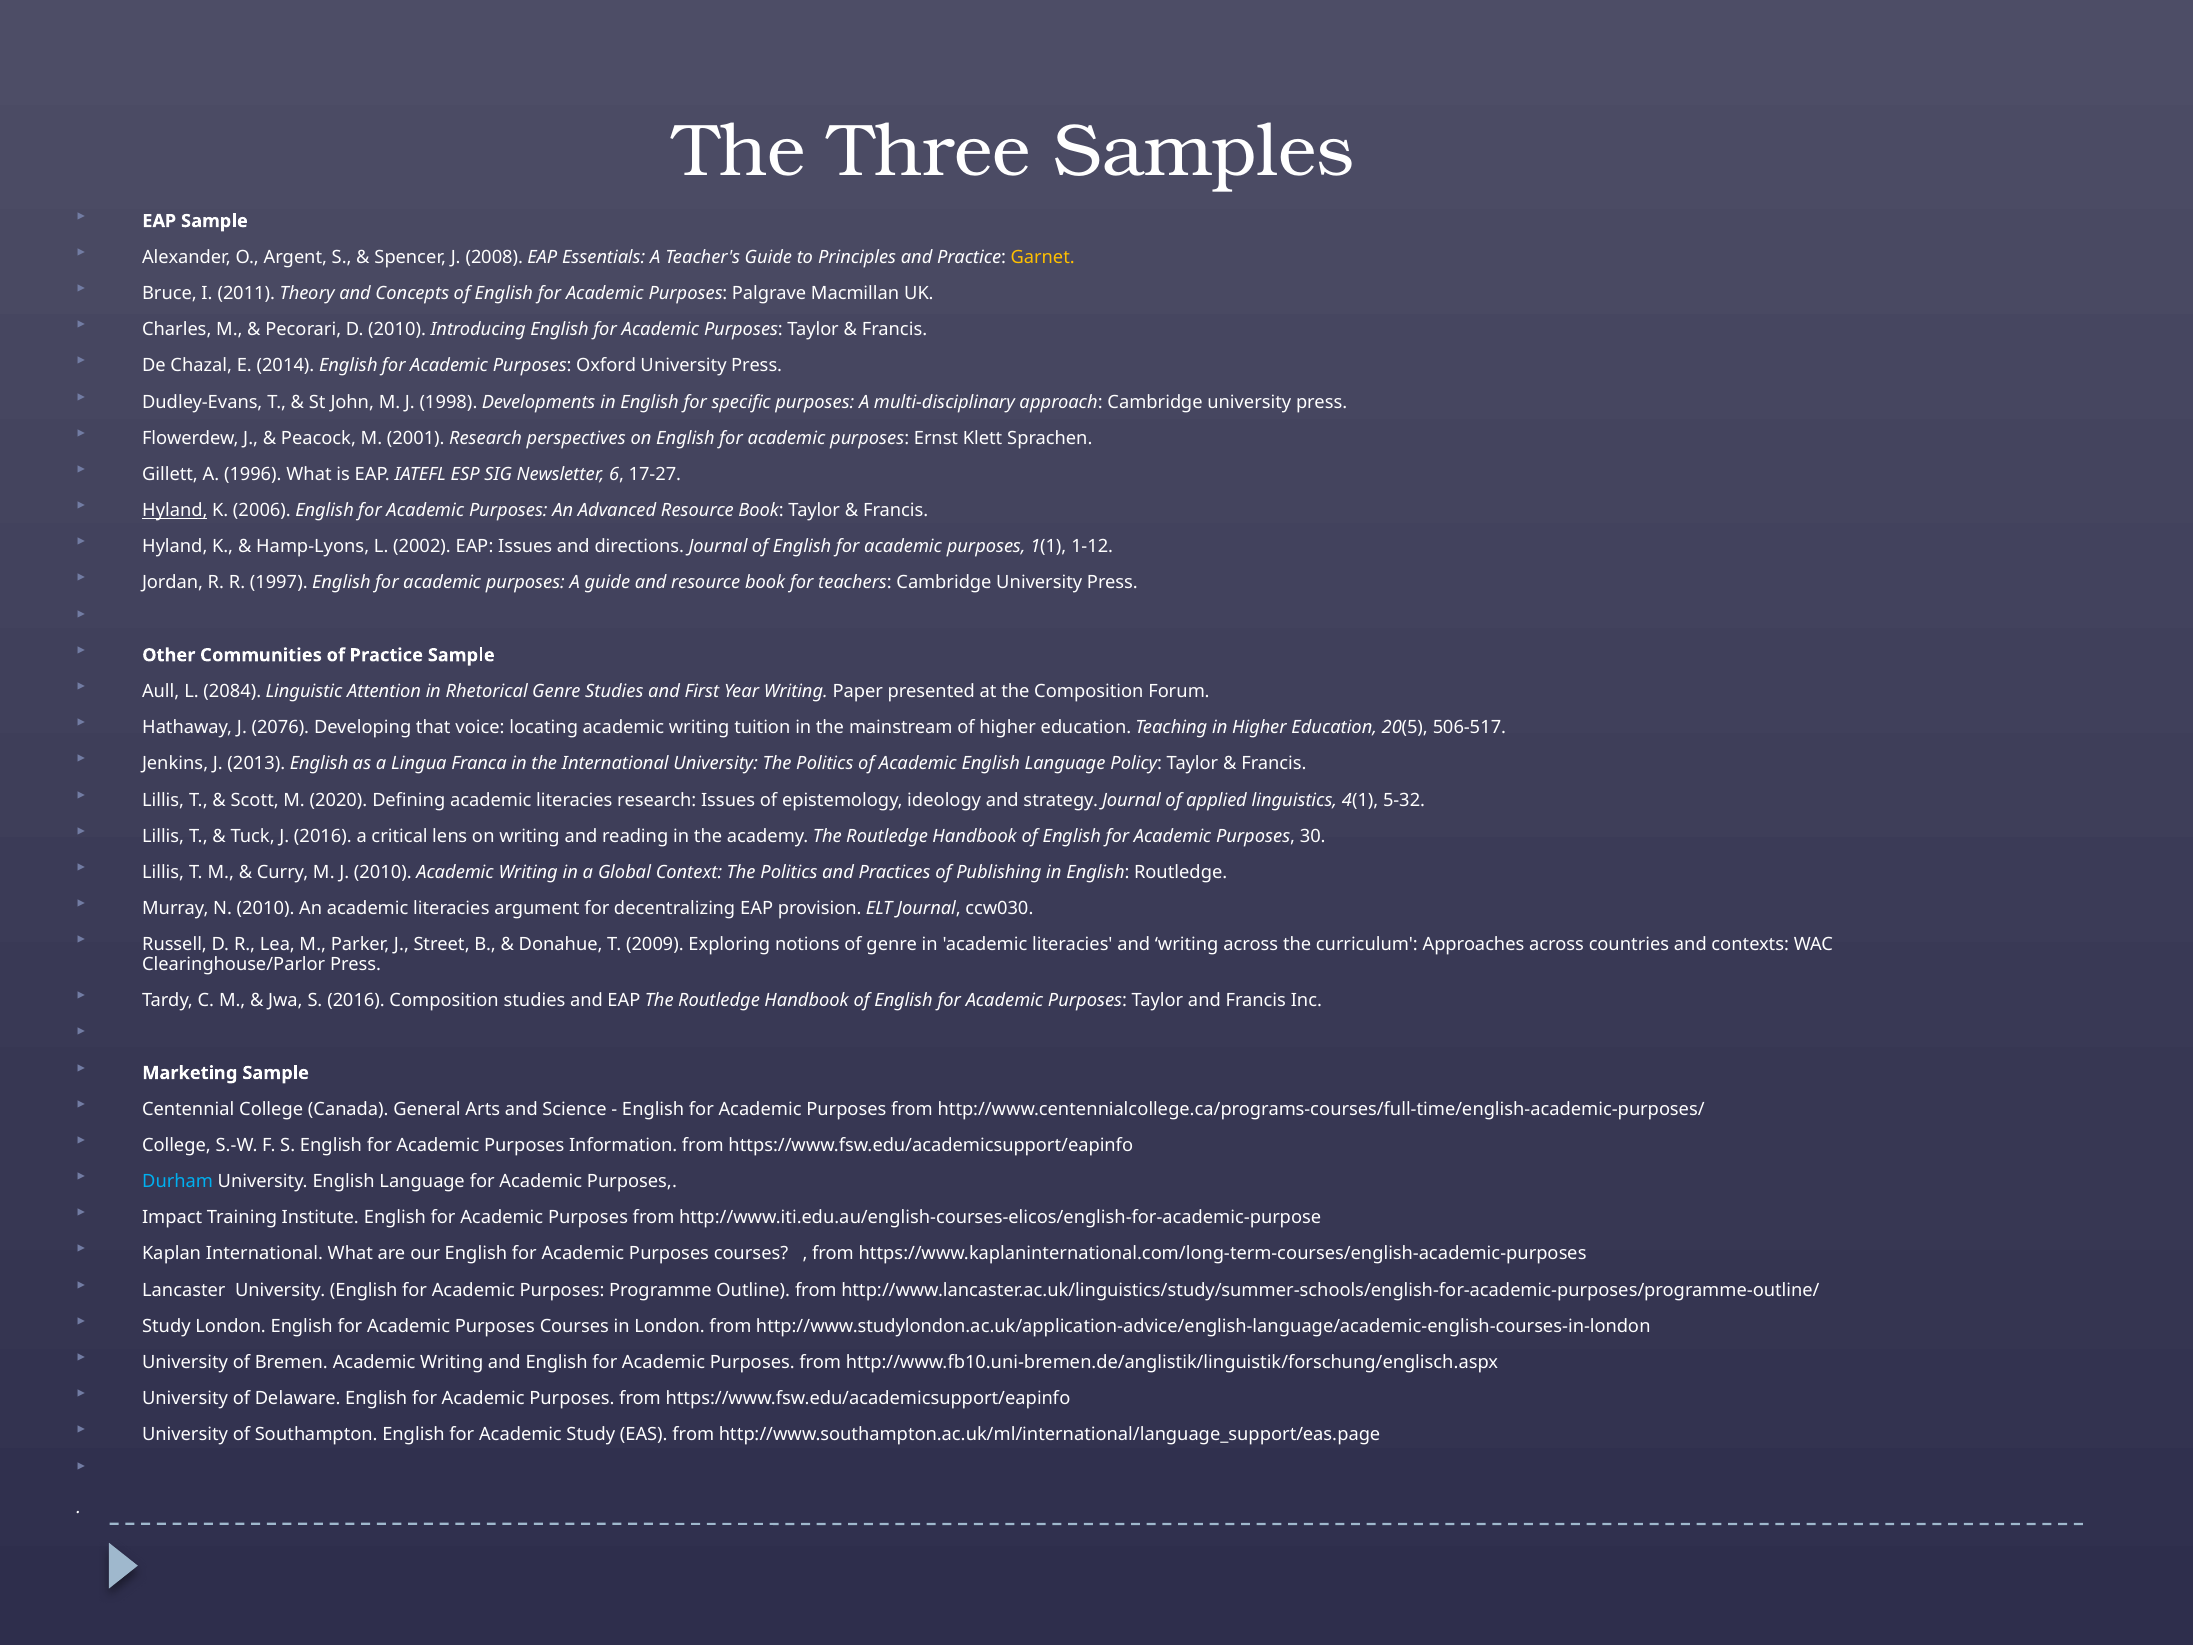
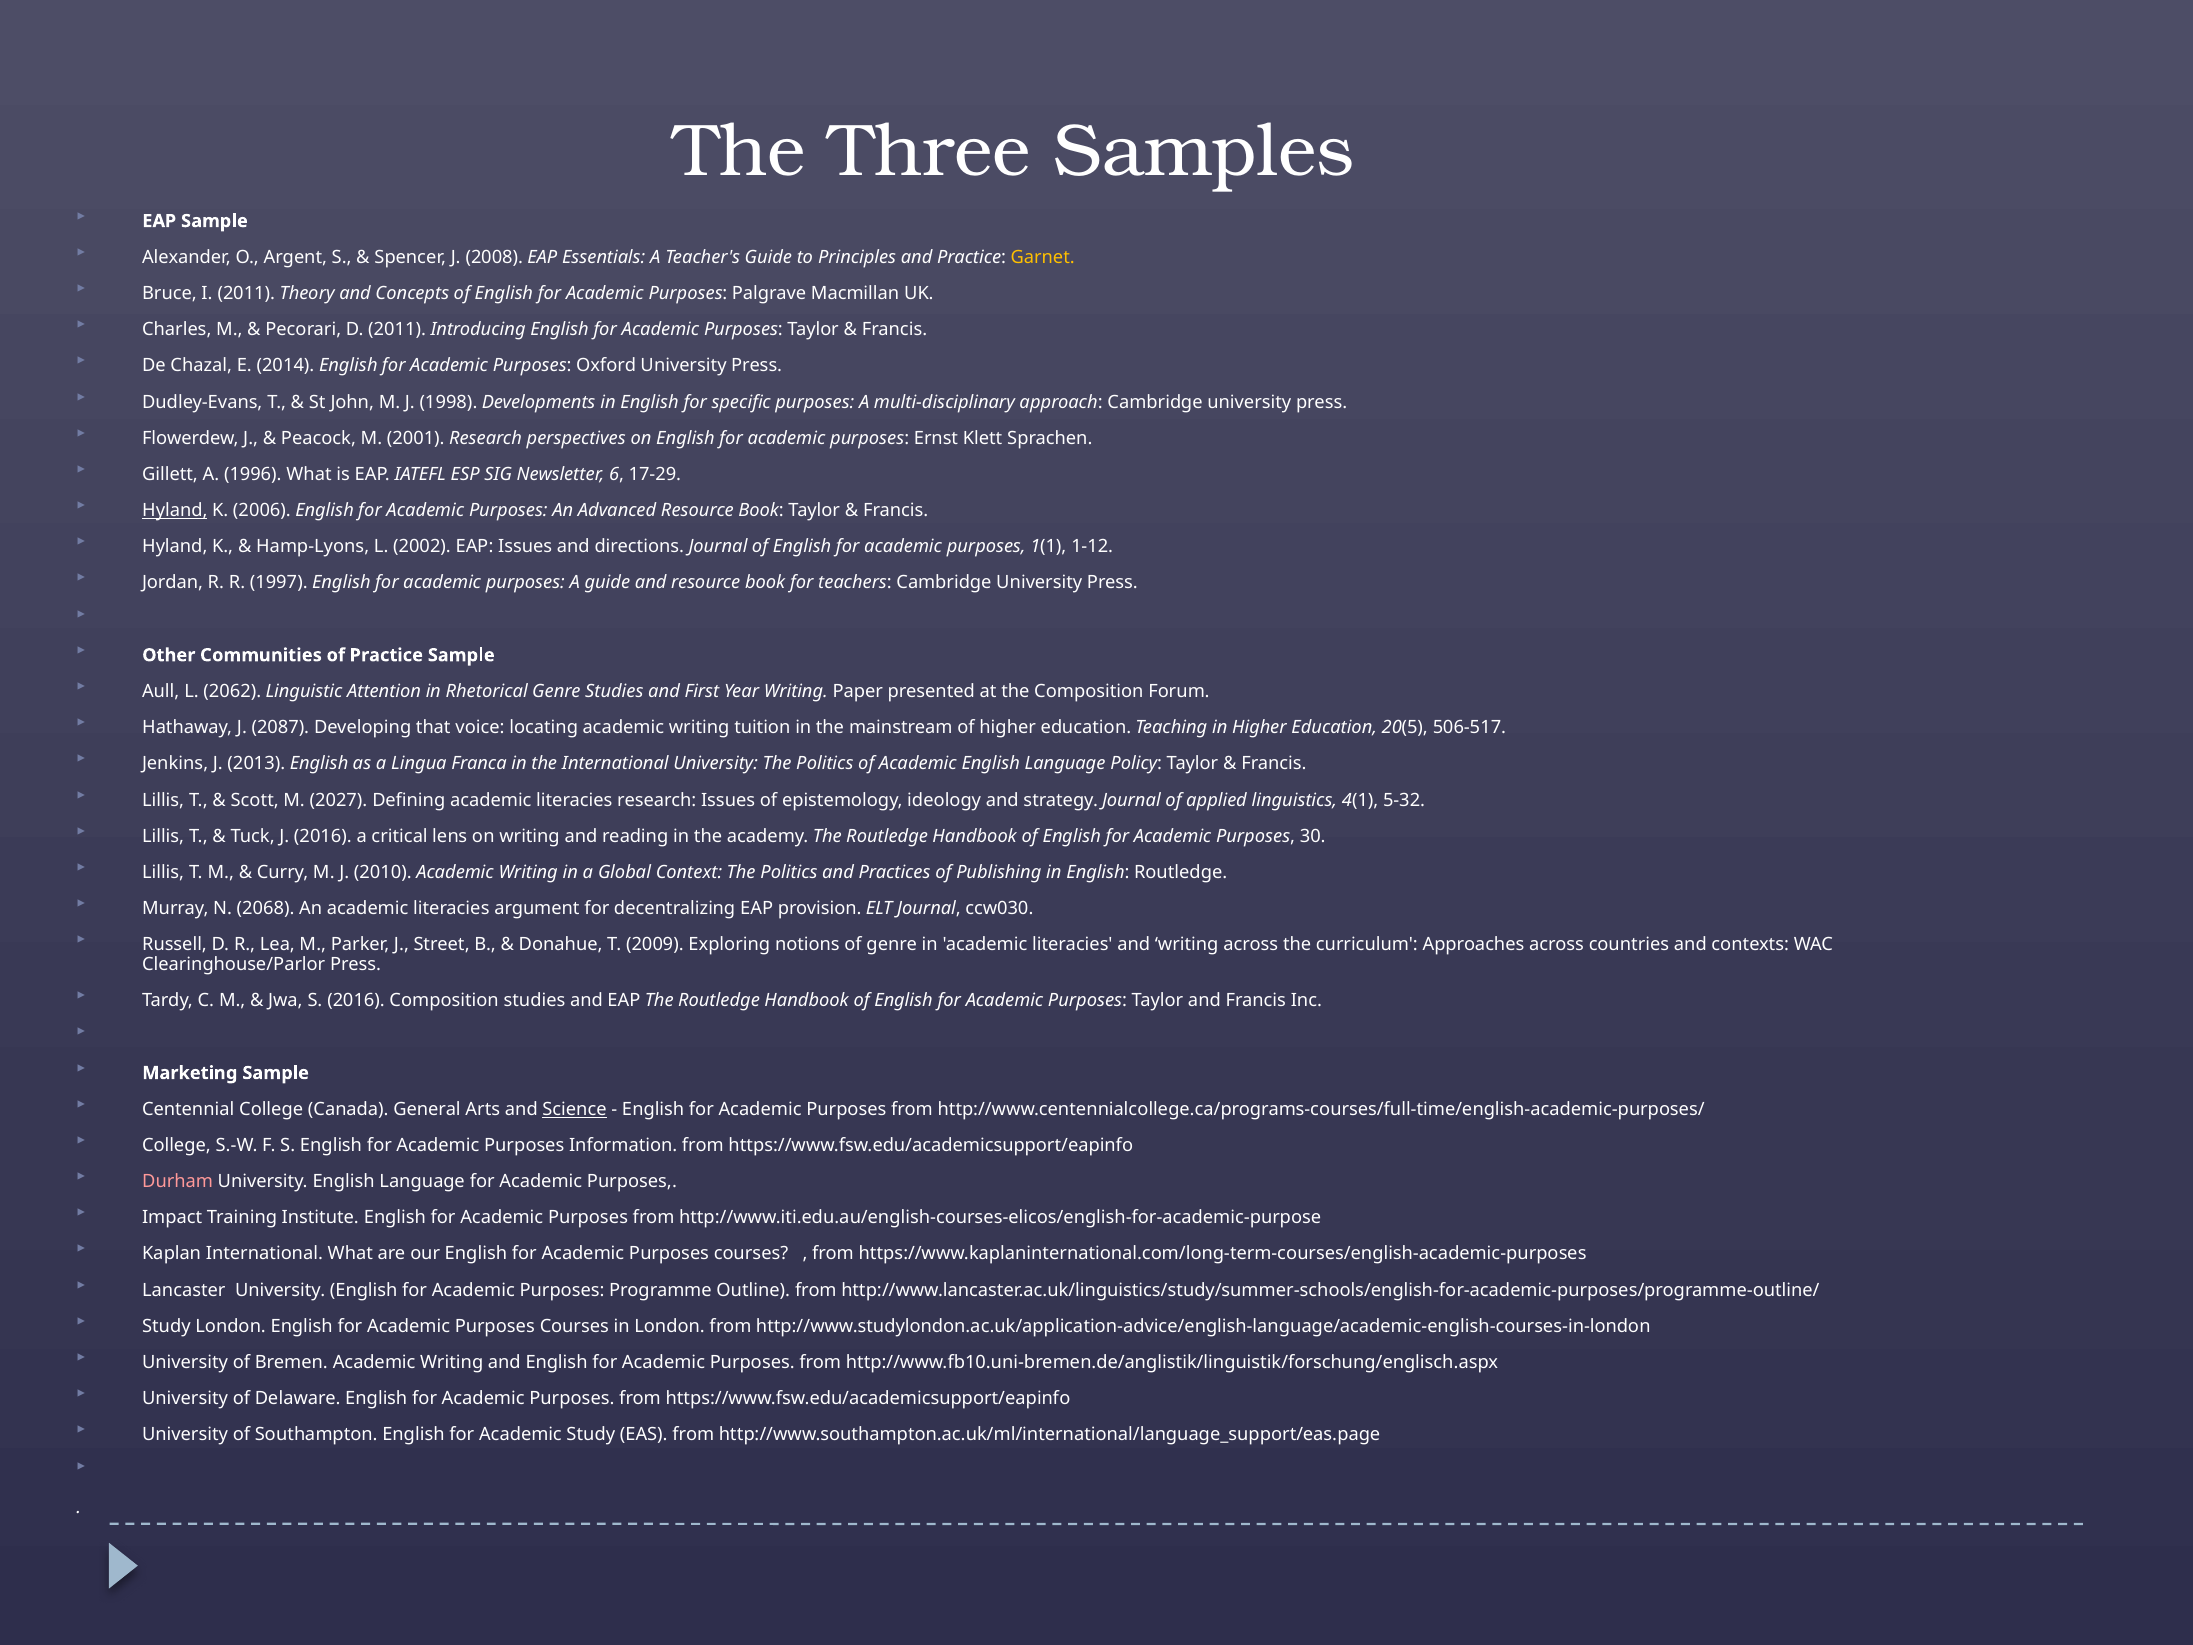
D 2010: 2010 -> 2011
17-27: 17-27 -> 17-29
2084: 2084 -> 2062
2076: 2076 -> 2087
2020: 2020 -> 2027
N 2010: 2010 -> 2068
Science underline: none -> present
Durham colour: light blue -> pink
